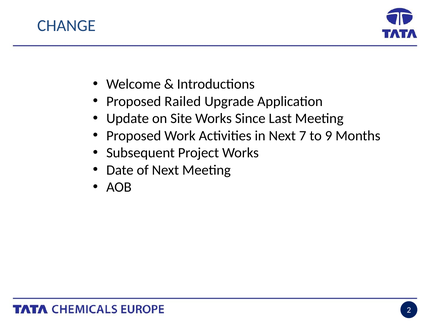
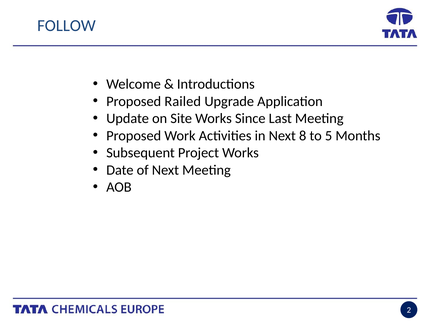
CHANGE: CHANGE -> FOLLOW
7: 7 -> 8
9: 9 -> 5
